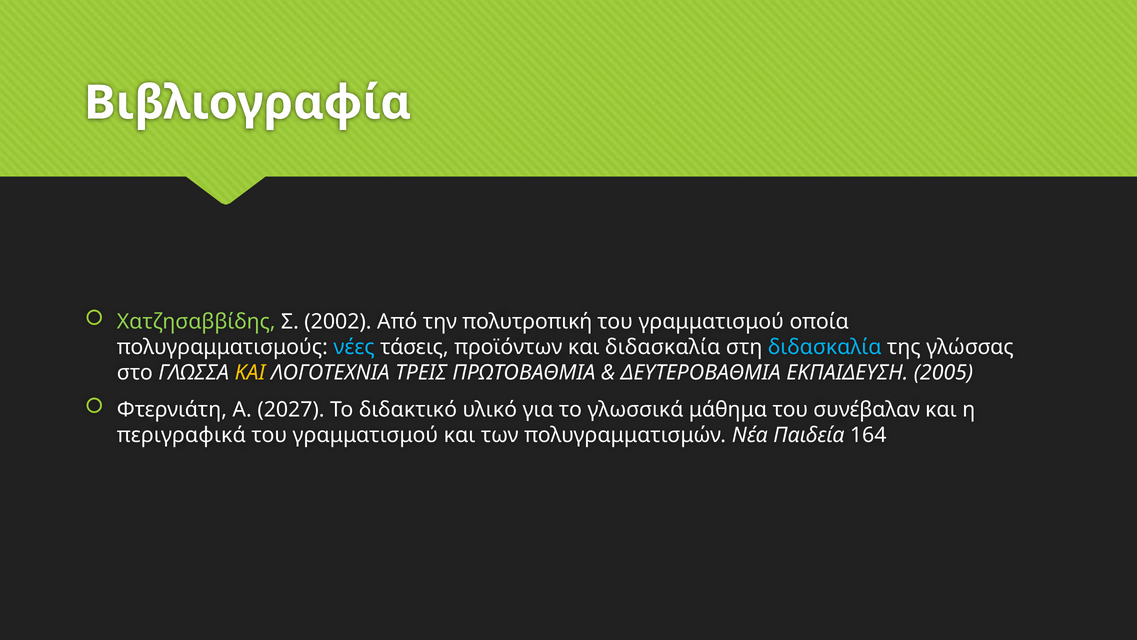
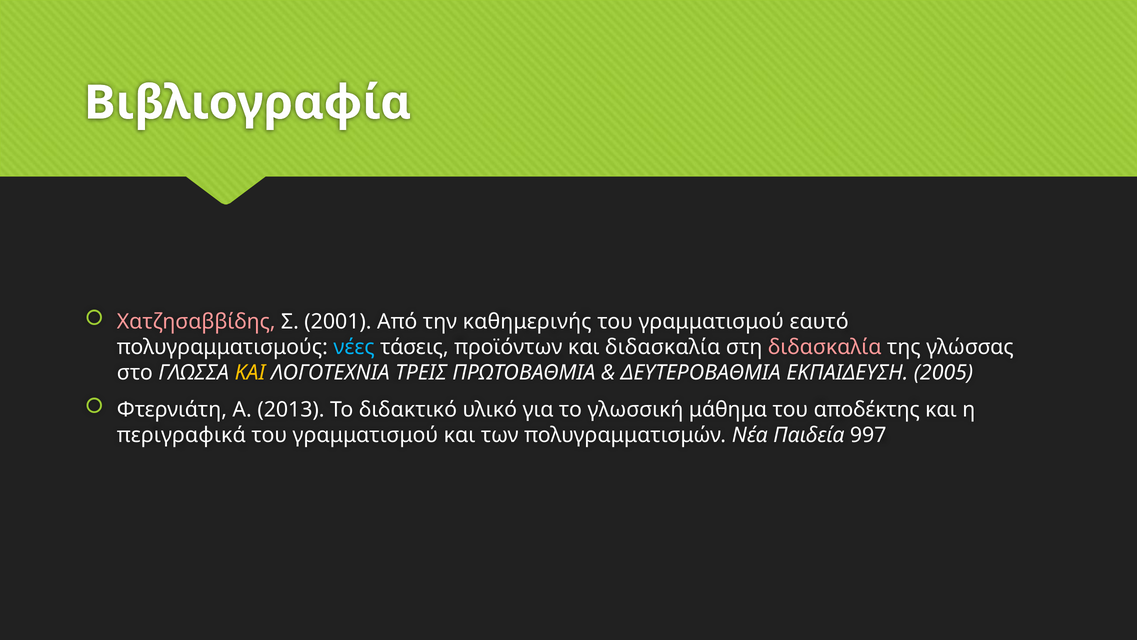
Χατζησαββίδης colour: light green -> pink
2002: 2002 -> 2001
πολυτροπική: πολυτροπική -> καθημερινής
οποία: οποία -> εαυτό
διδασκαλία at (825, 347) colour: light blue -> pink
2027: 2027 -> 2013
γλωσσικά: γλωσσικά -> γλωσσική
συνέβαλαν: συνέβαλαν -> αποδέκτης
164: 164 -> 997
